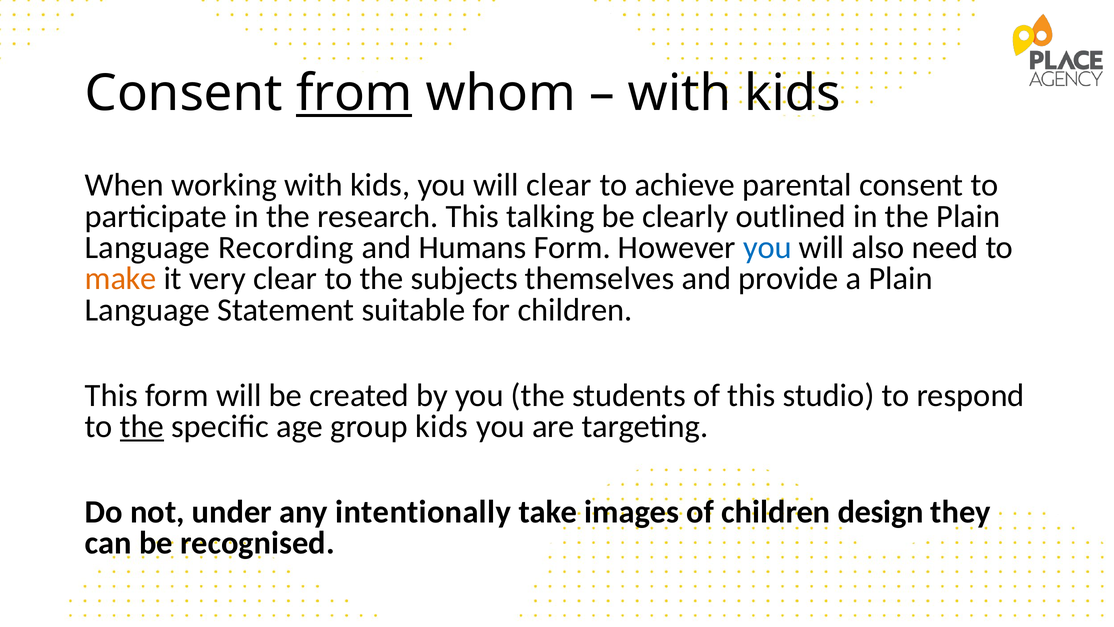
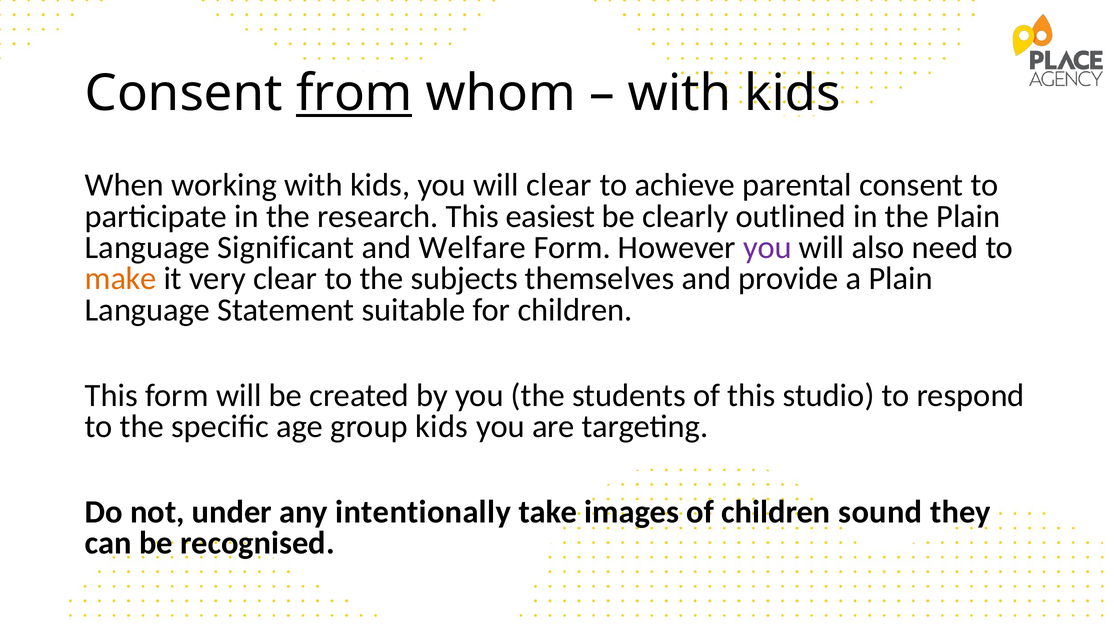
talking: talking -> easiest
Recording: Recording -> Significant
Humans: Humans -> Welfare
you at (767, 247) colour: blue -> purple
the at (142, 426) underline: present -> none
design: design -> sound
